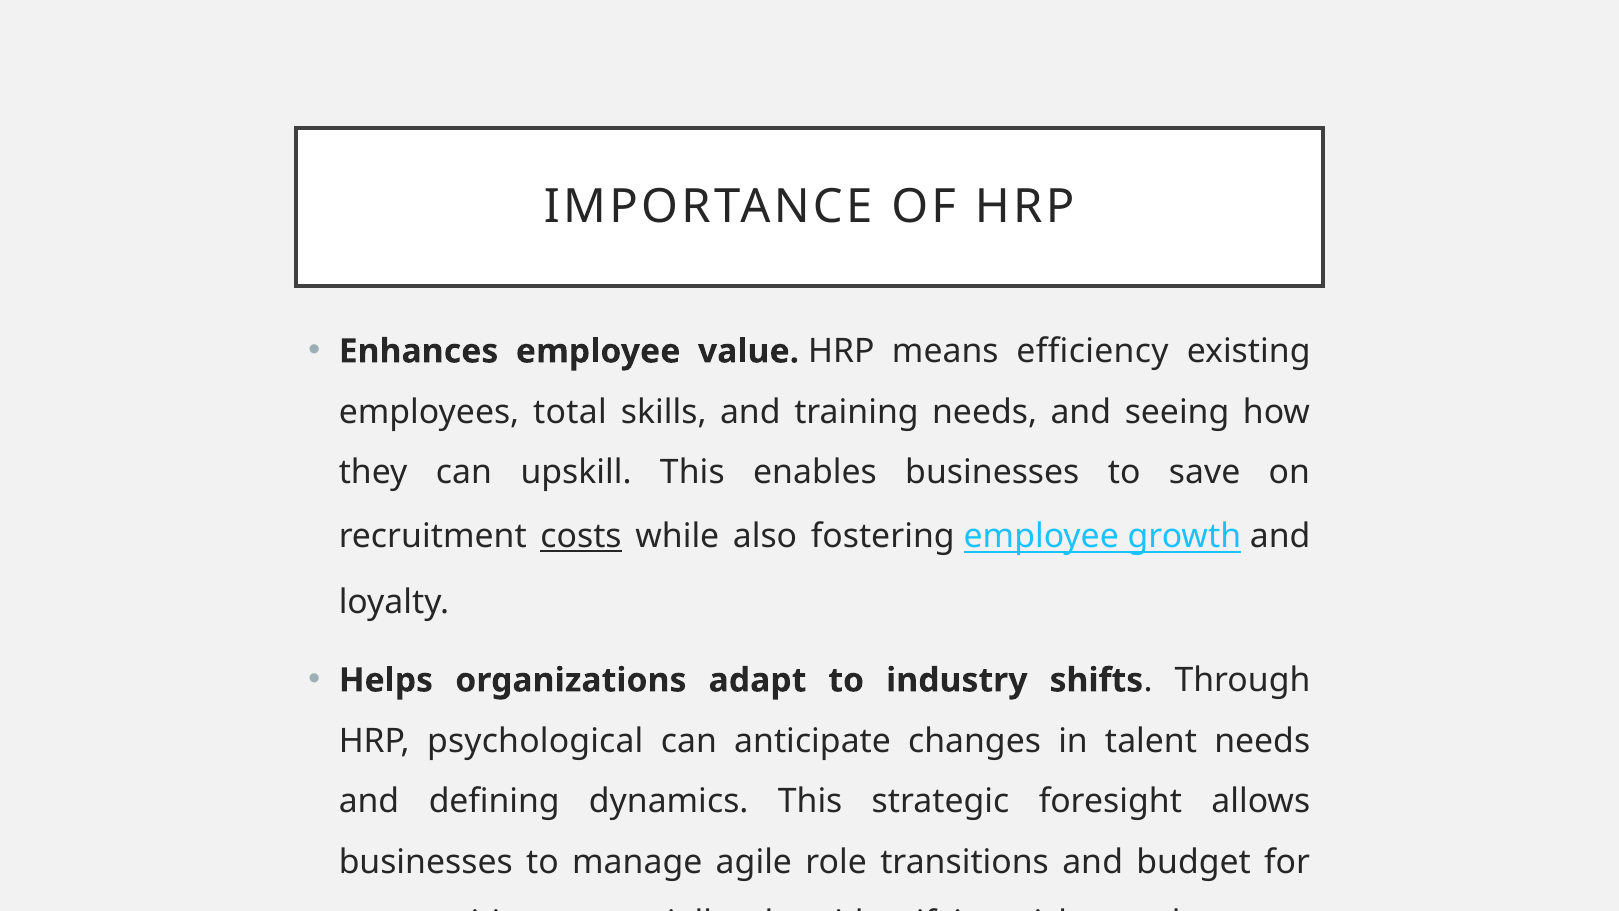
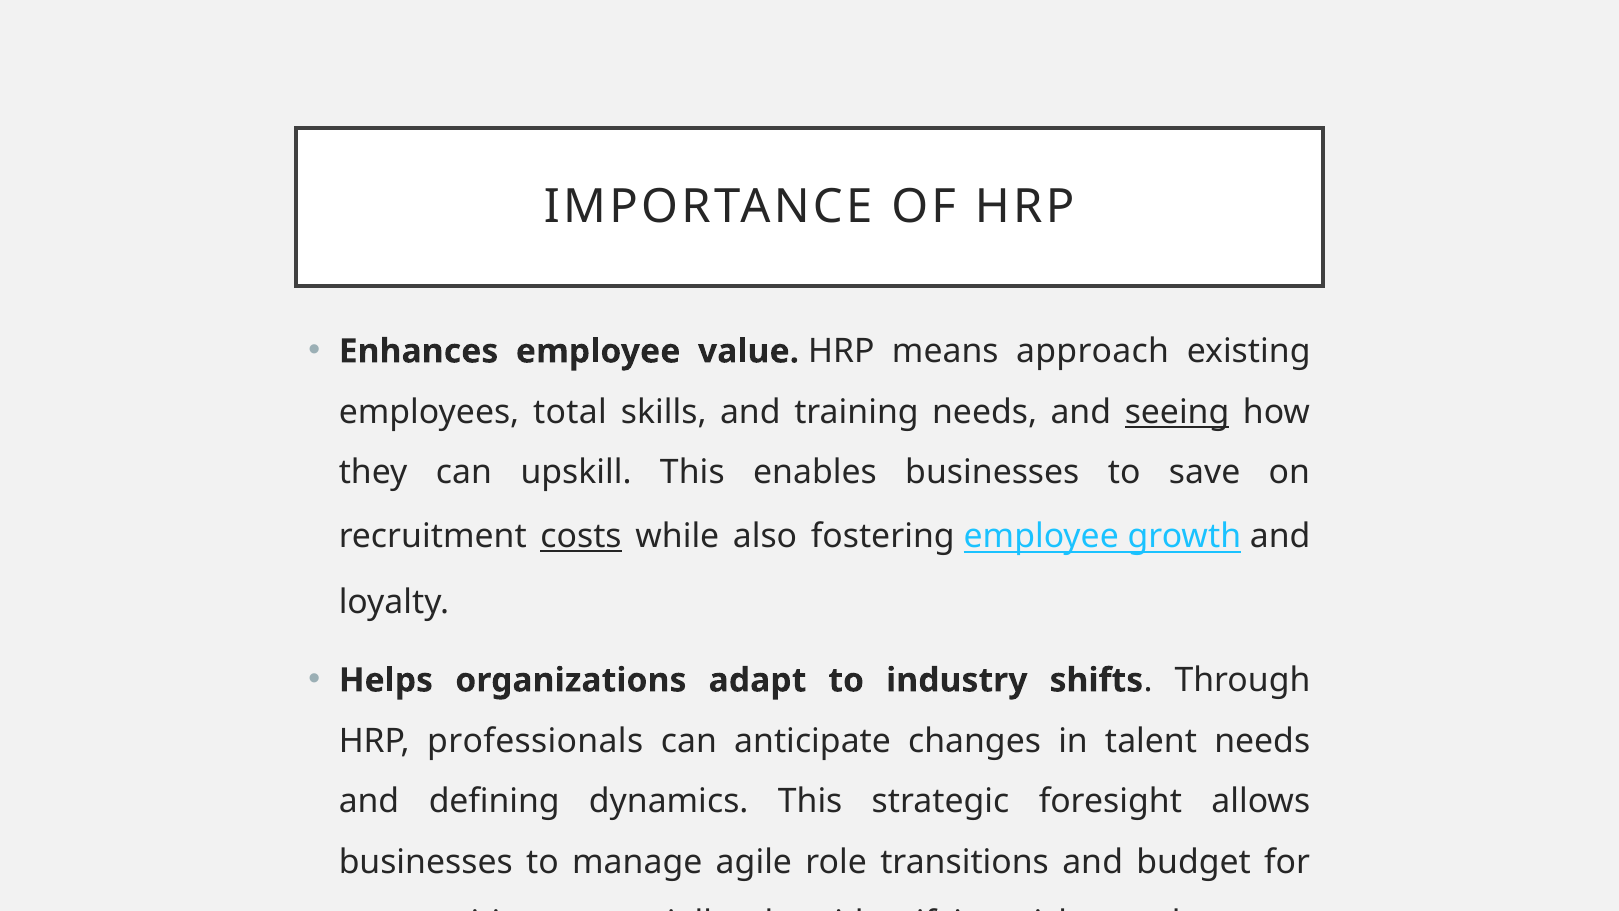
efficiency: efficiency -> approach
seeing underline: none -> present
psychological: psychological -> professionals
